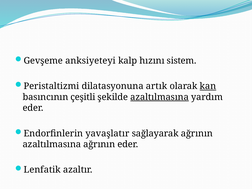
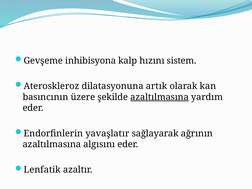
anksiyeteyi: anksiyeteyi -> inhibisyona
Peristaltizmi: Peristaltizmi -> Ateroskleroz
kan underline: present -> none
çeşitli: çeşitli -> üzere
azaltılmasına ağrının: ağrının -> algısını
